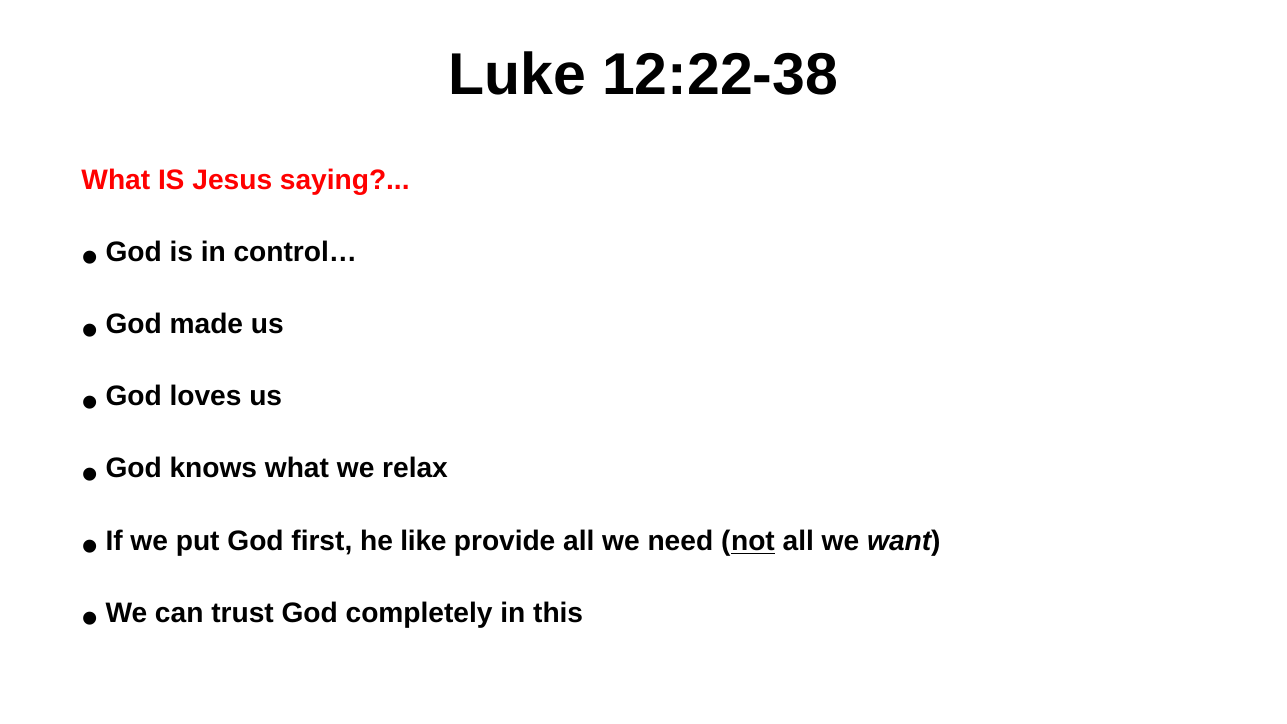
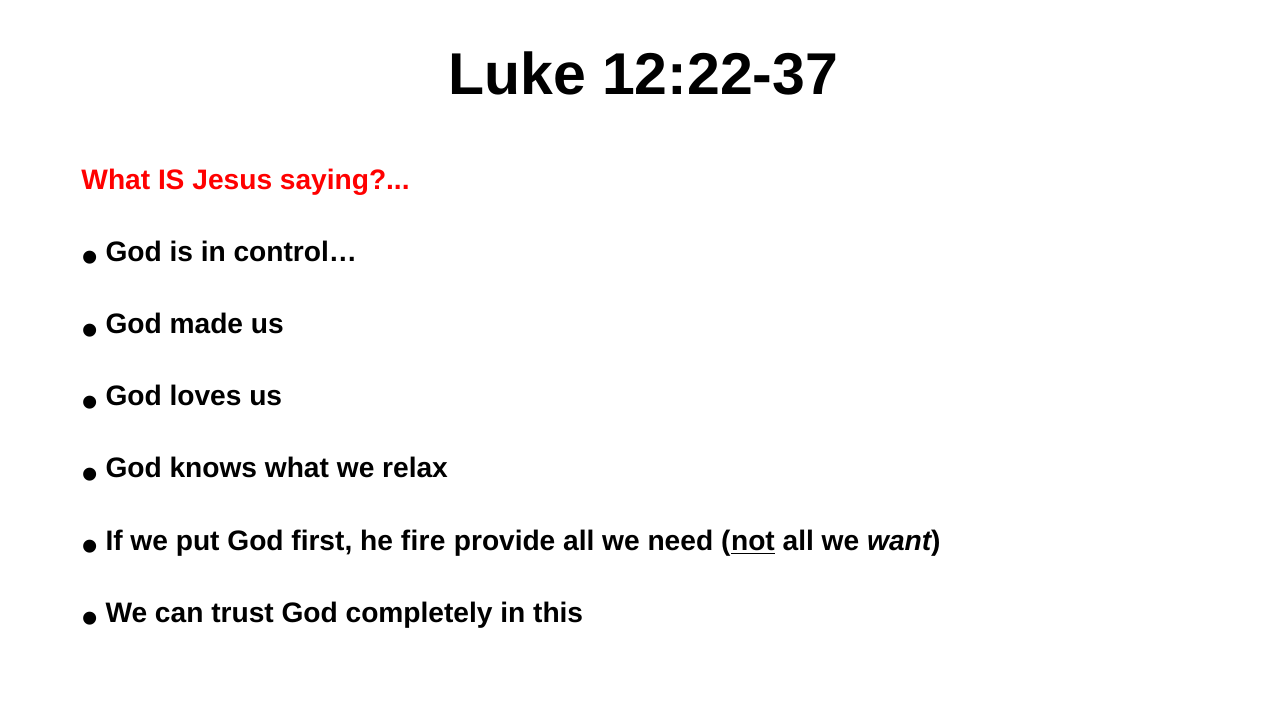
12:22-38: 12:22-38 -> 12:22-37
like: like -> fire
